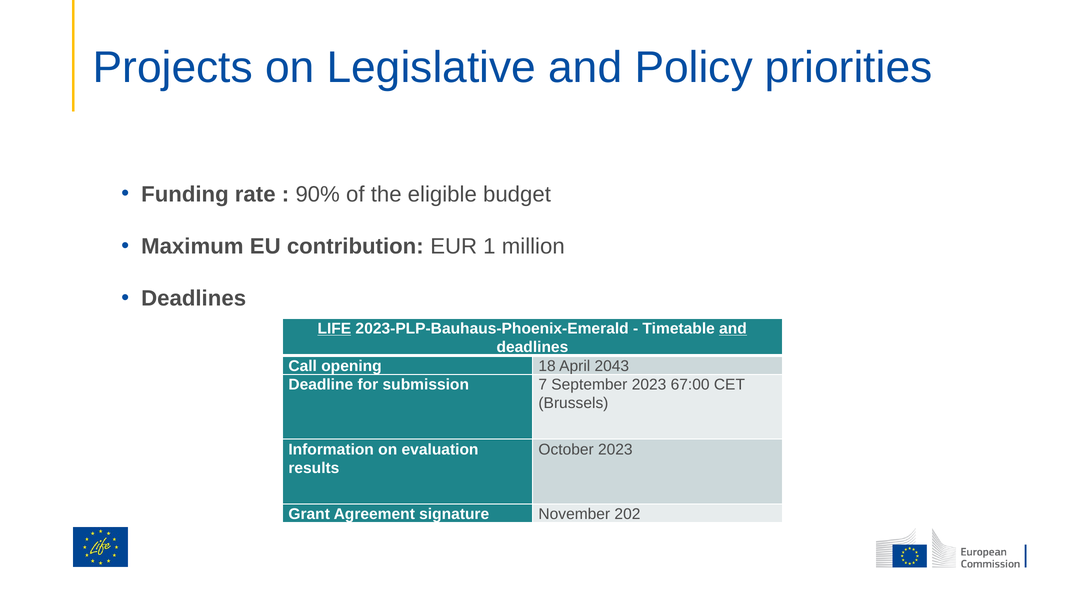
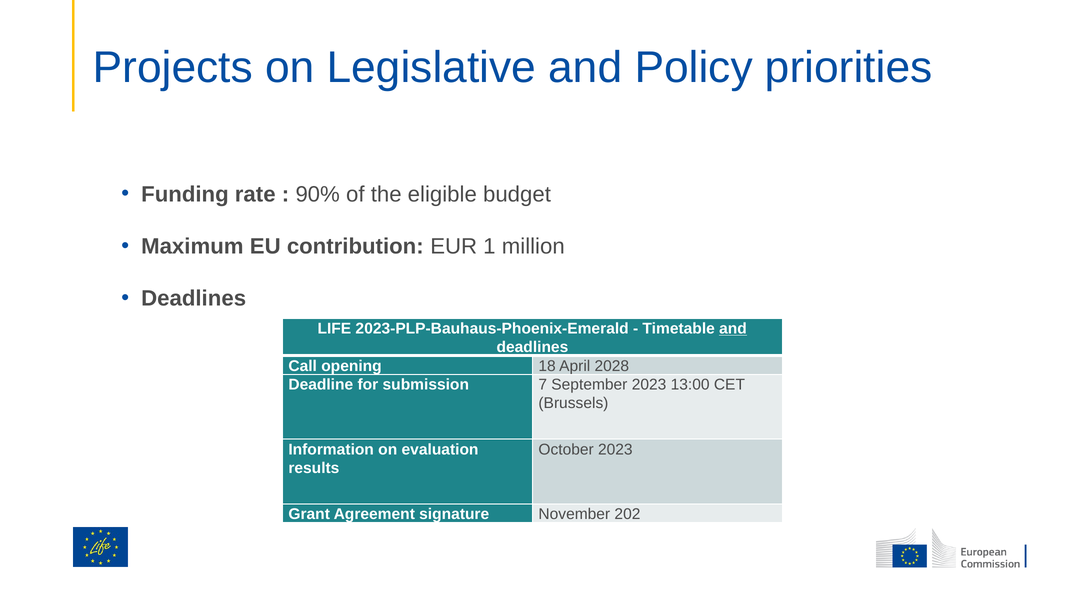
LIFE underline: present -> none
2043: 2043 -> 2028
67:00: 67:00 -> 13:00
